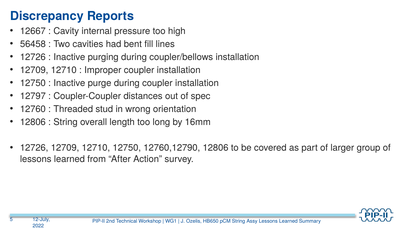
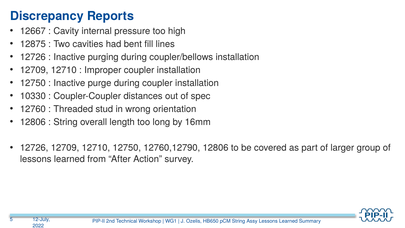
56458: 56458 -> 12875
12797: 12797 -> 10330
